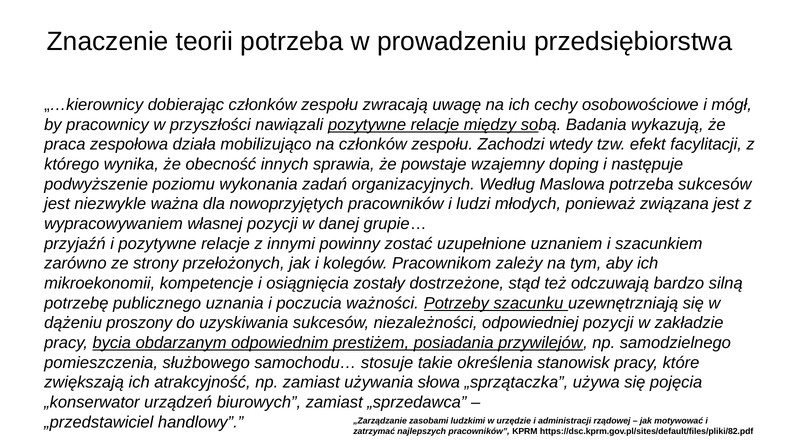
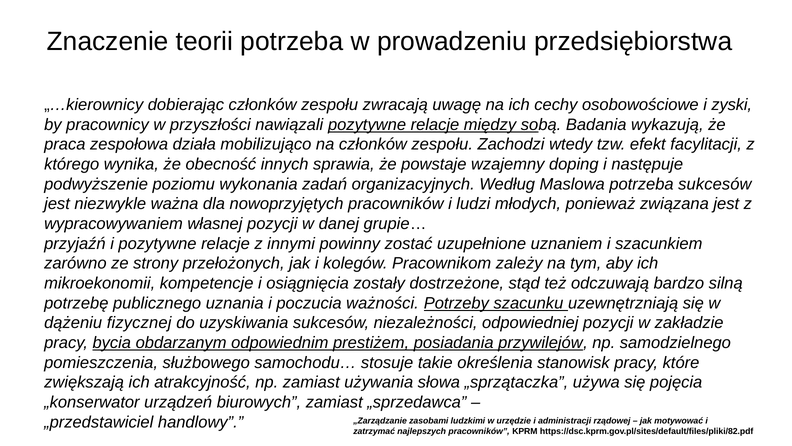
mógł: mógł -> zyski
proszony: proszony -> fizycznej
